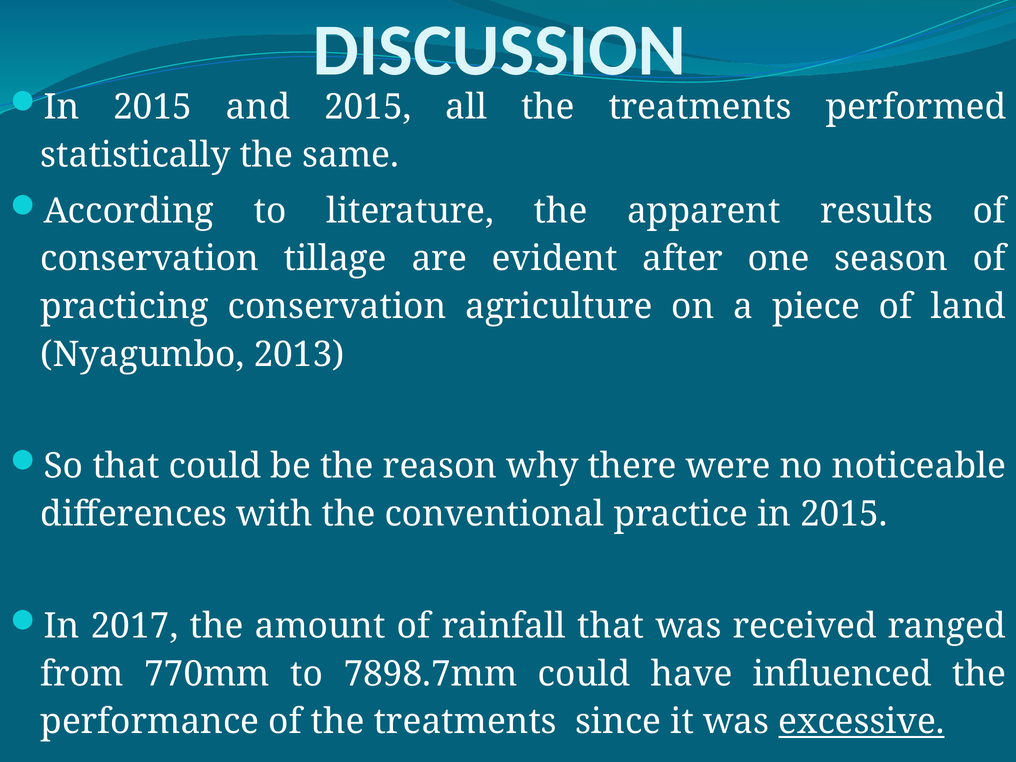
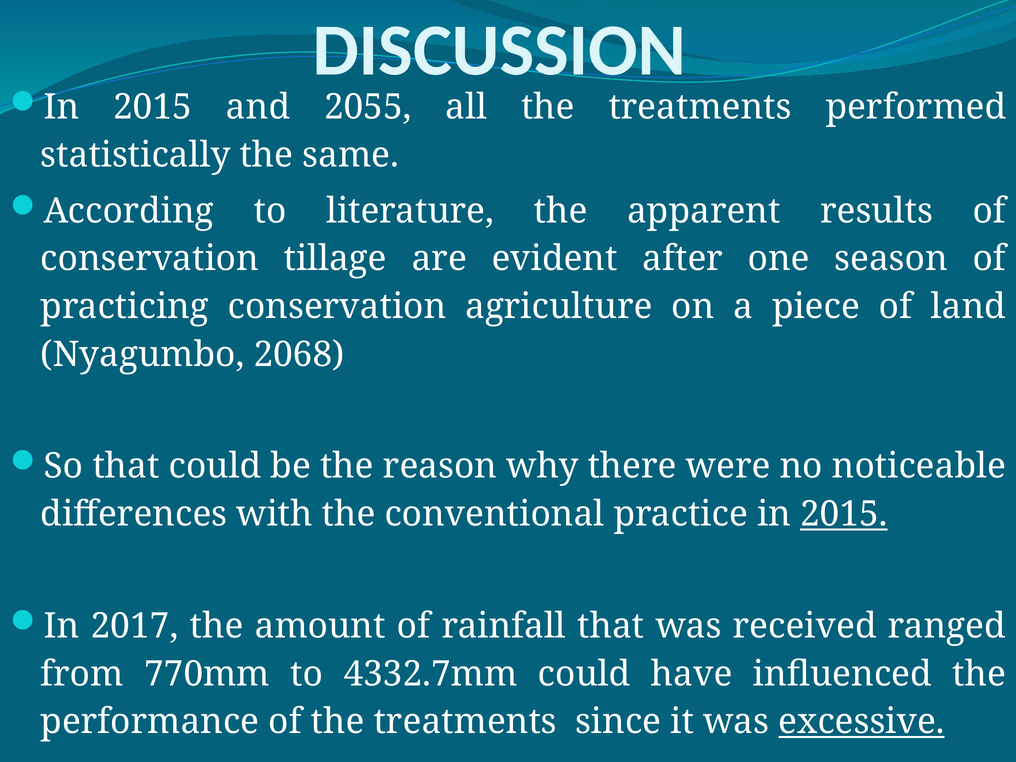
and 2015: 2015 -> 2055
2013: 2013 -> 2068
2015 at (844, 514) underline: none -> present
7898.7mm: 7898.7mm -> 4332.7mm
